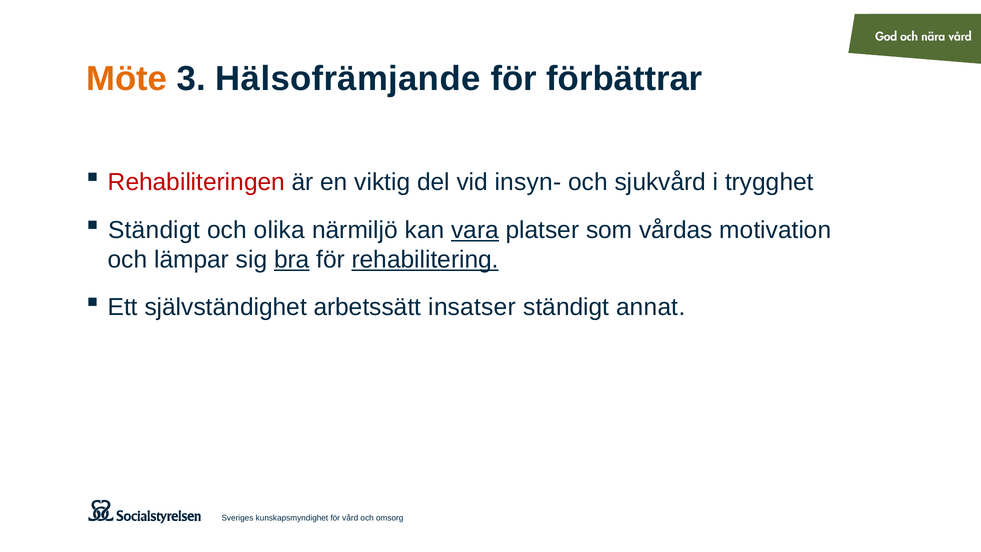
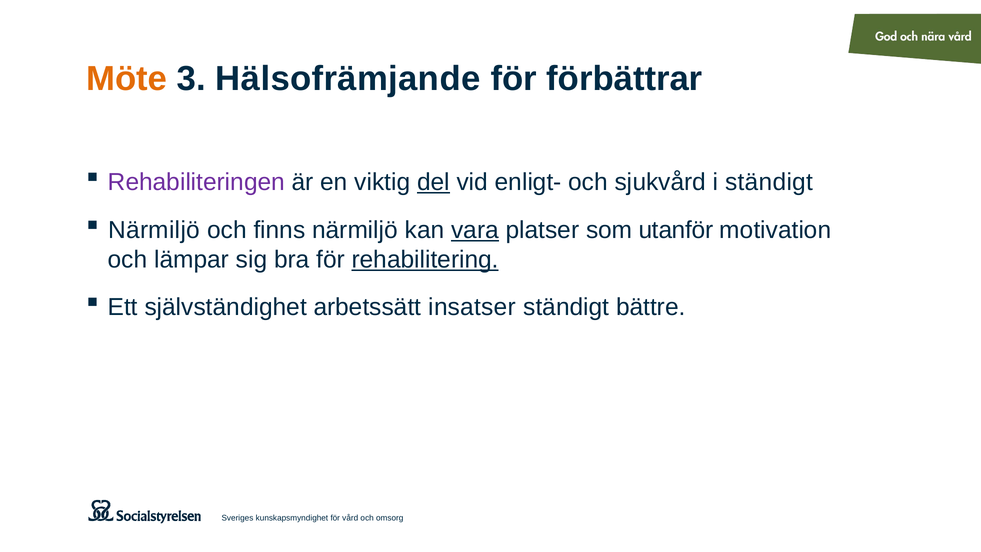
Rehabiliteringen colour: red -> purple
del underline: none -> present
insyn-: insyn- -> enligt-
i trygghet: trygghet -> ständigt
Ständigt at (154, 230): Ständigt -> Närmiljö
olika: olika -> finns
vårdas: vårdas -> utanför
bra underline: present -> none
annat: annat -> bättre
